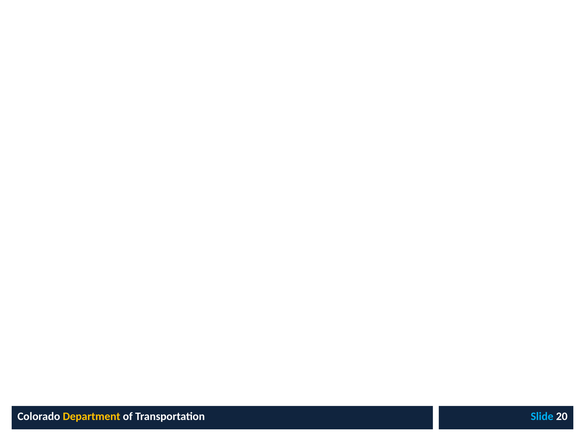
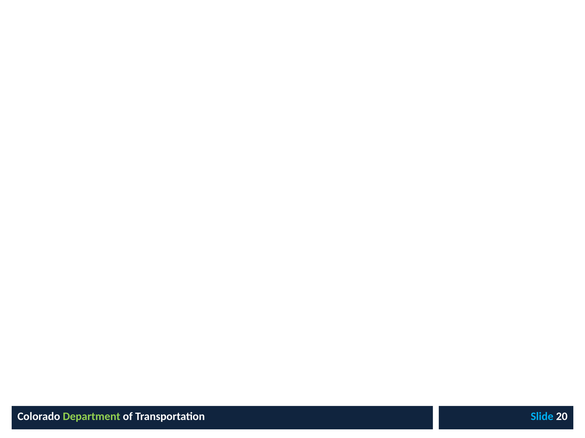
Department colour: yellow -> light green
